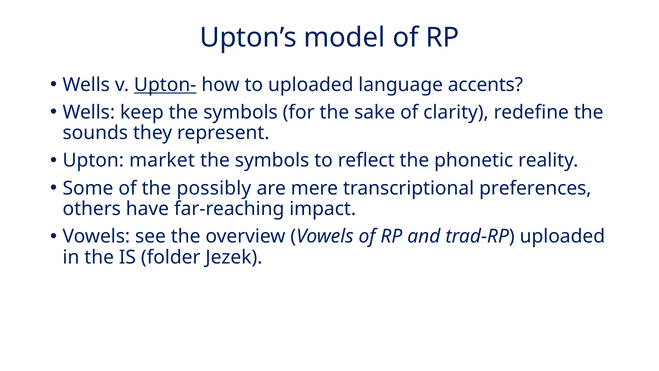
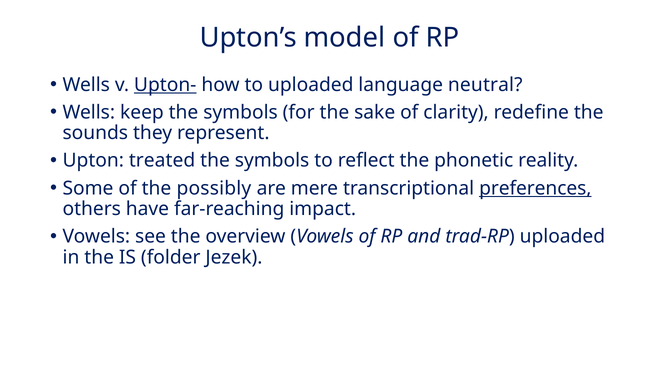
accents: accents -> neutral
market: market -> treated
preferences underline: none -> present
